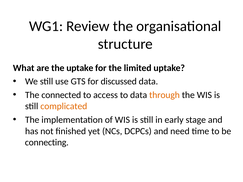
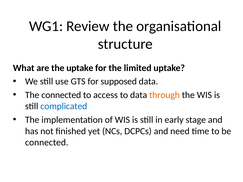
discussed: discussed -> supposed
complicated colour: orange -> blue
connecting at (47, 143): connecting -> connected
